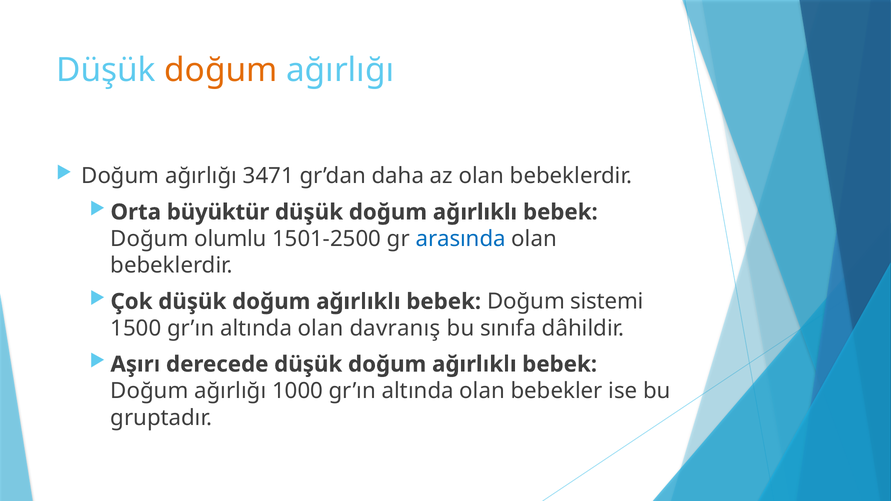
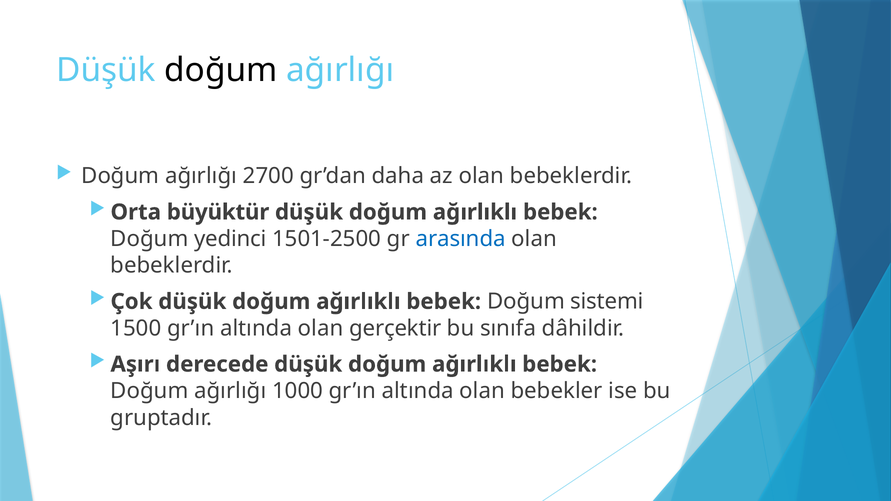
doğum at (221, 70) colour: orange -> black
3471: 3471 -> 2700
olumlu: olumlu -> yedinci
davranış: davranış -> gerçektir
